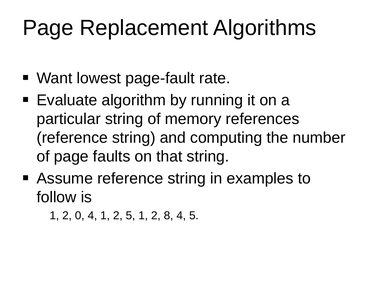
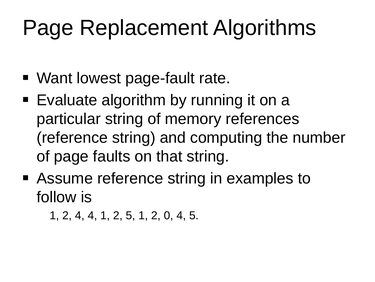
2 0: 0 -> 4
8: 8 -> 0
